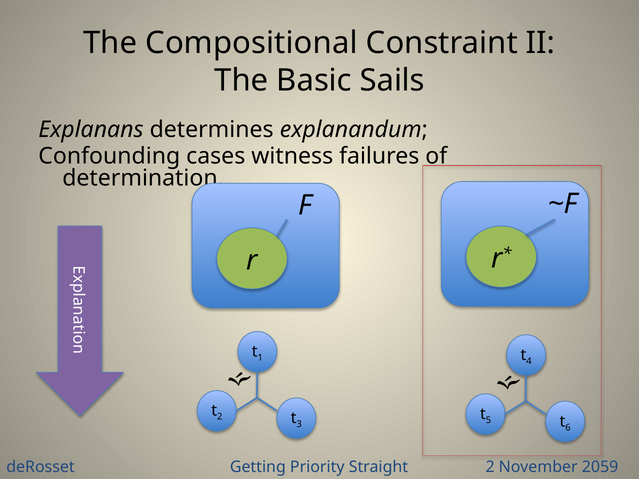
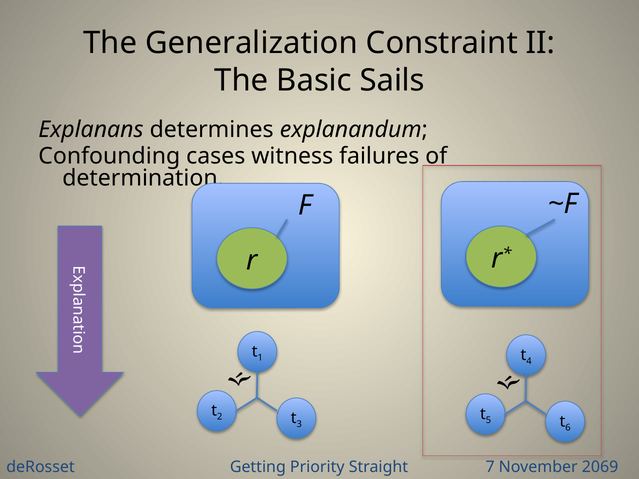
Compositional: Compositional -> Generalization
Straight 2: 2 -> 7
2059: 2059 -> 2069
